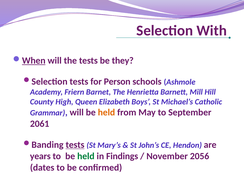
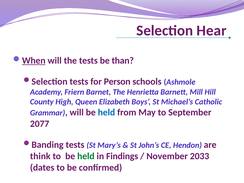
With: With -> Hear
they: they -> than
held at (106, 112) colour: orange -> blue
2061: 2061 -> 2077
tests at (75, 145) underline: present -> none
years: years -> think
2056: 2056 -> 2033
